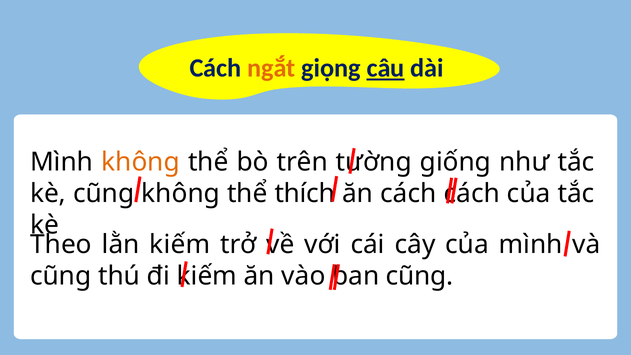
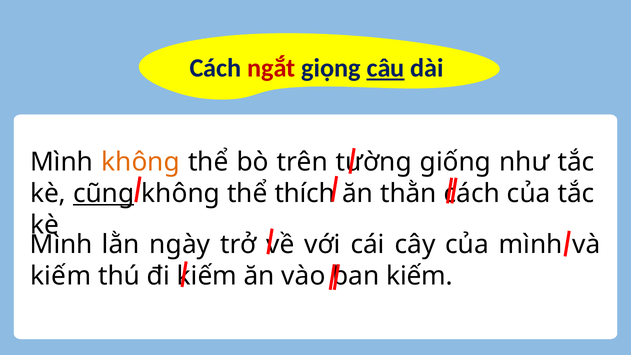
ngắt colour: orange -> red
cũng at (104, 193) underline: none -> present
ăn cách: cách -> thằn
Theo at (61, 244): Theo -> Mình
lằn kiếm: kiếm -> ngày
cũng at (61, 276): cũng -> kiếm
cũng at (420, 276): cũng -> kiếm
